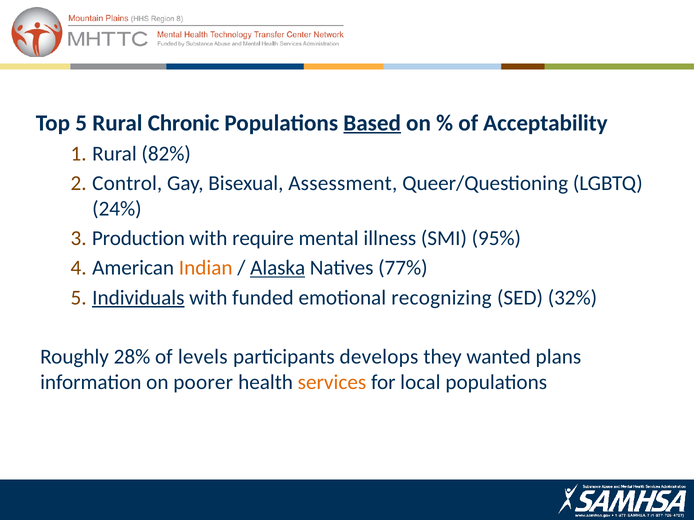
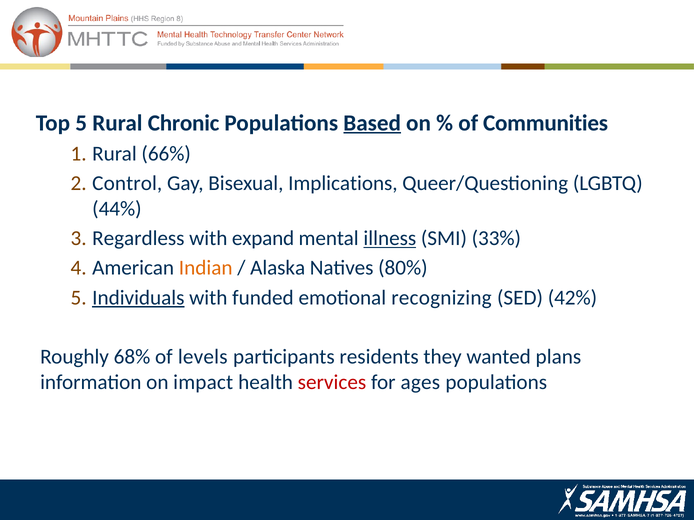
Acceptability: Acceptability -> Communities
82%: 82% -> 66%
Assessment: Assessment -> Implications
24%: 24% -> 44%
Production: Production -> Regardless
require: require -> expand
illness underline: none -> present
95%: 95% -> 33%
Alaska underline: present -> none
77%: 77% -> 80%
32%: 32% -> 42%
28%: 28% -> 68%
develops: develops -> residents
poorer: poorer -> impact
services colour: orange -> red
local: local -> ages
